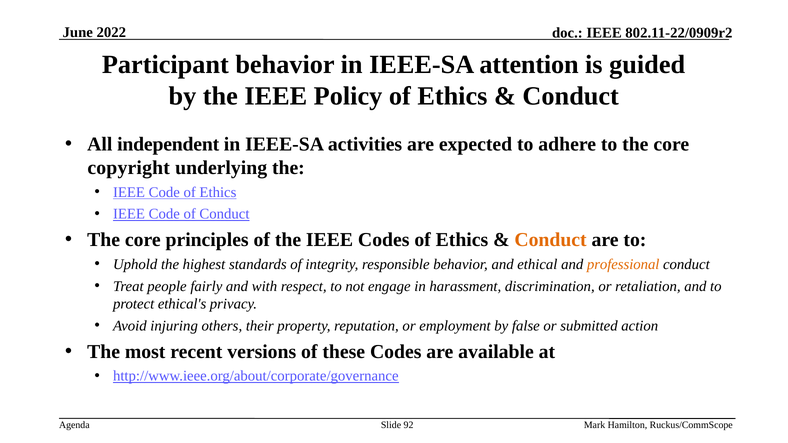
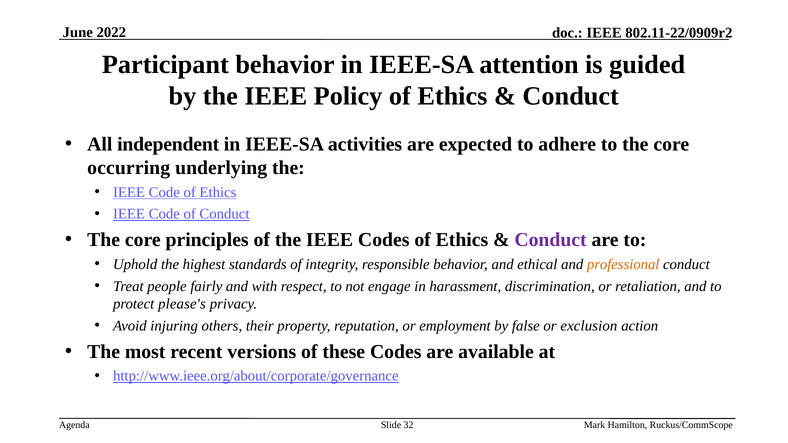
copyright: copyright -> occurring
Conduct at (551, 240) colour: orange -> purple
ethical's: ethical's -> please's
submitted: submitted -> exclusion
92: 92 -> 32
